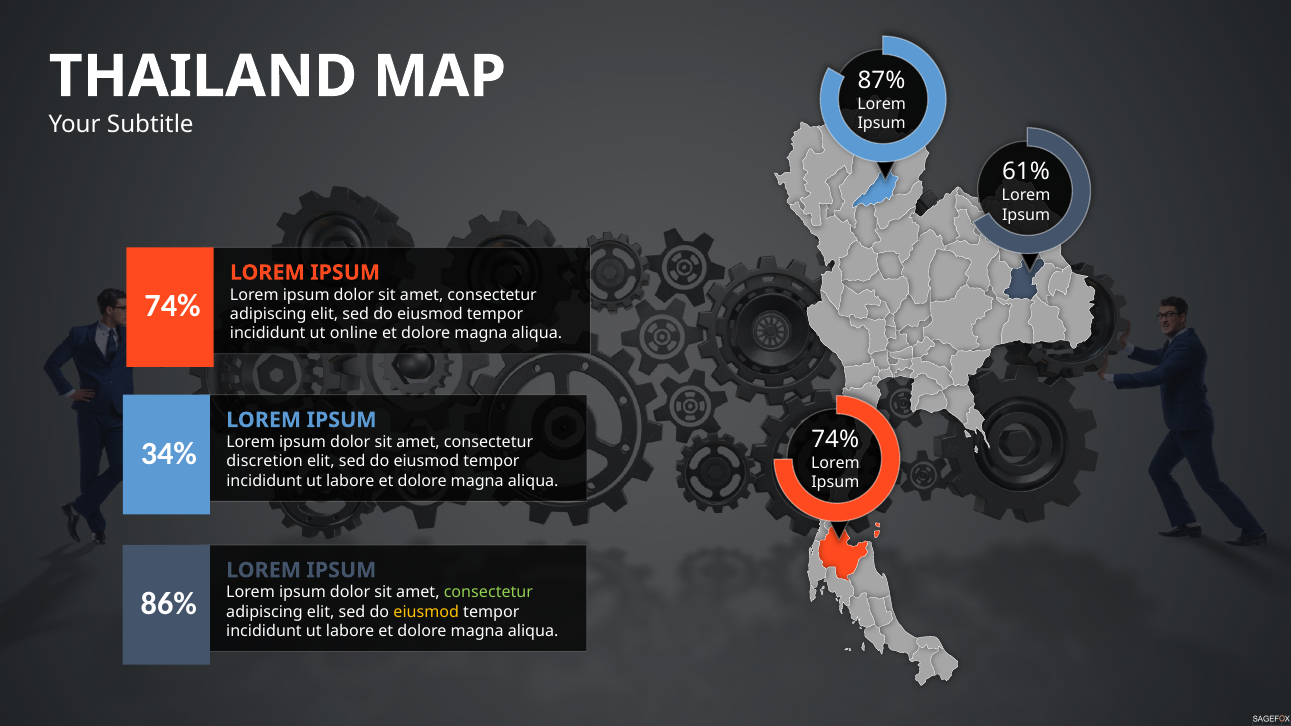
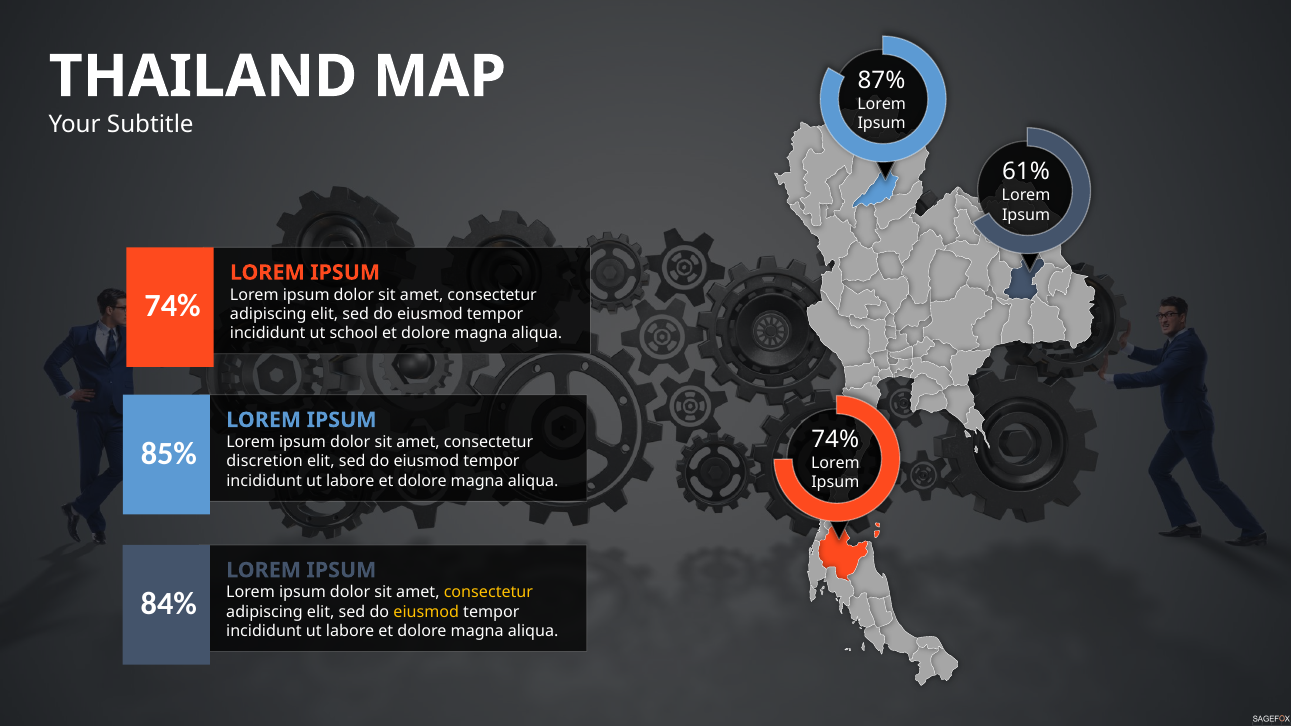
online: online -> school
34%: 34% -> 85%
consectetur at (488, 593) colour: light green -> yellow
86%: 86% -> 84%
